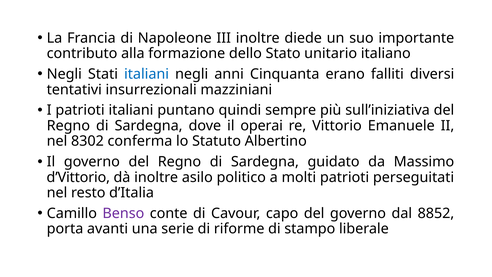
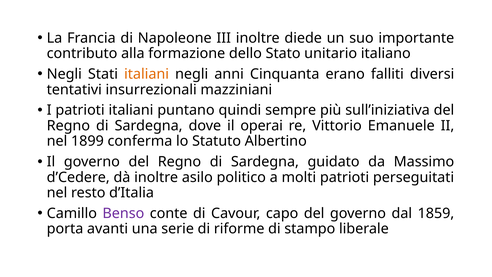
italiani at (147, 74) colour: blue -> orange
8302: 8302 -> 1899
d’Vittorio: d’Vittorio -> d’Cedere
8852: 8852 -> 1859
